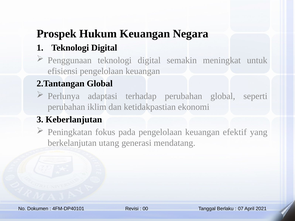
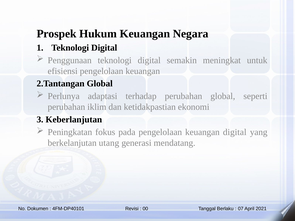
keuangan efektif: efektif -> digital
